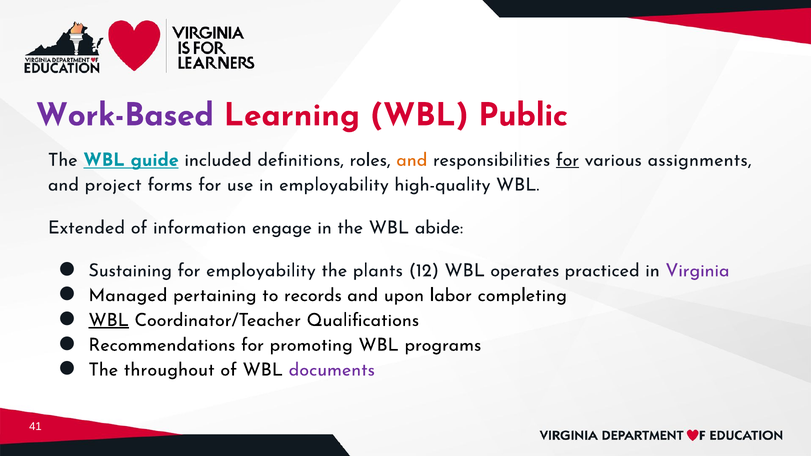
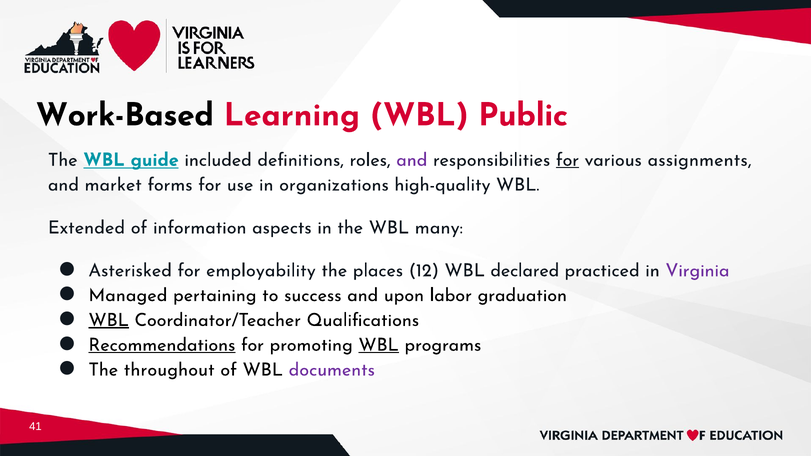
Work-Based colour: purple -> black
and at (412, 160) colour: orange -> purple
project: project -> market
in employability: employability -> organizations
engage: engage -> aspects
abide: abide -> many
Sustaining: Sustaining -> Asterisked
plants: plants -> places
operates: operates -> declared
records: records -> success
completing: completing -> graduation
Recommendations underline: none -> present
WBL at (379, 345) underline: none -> present
